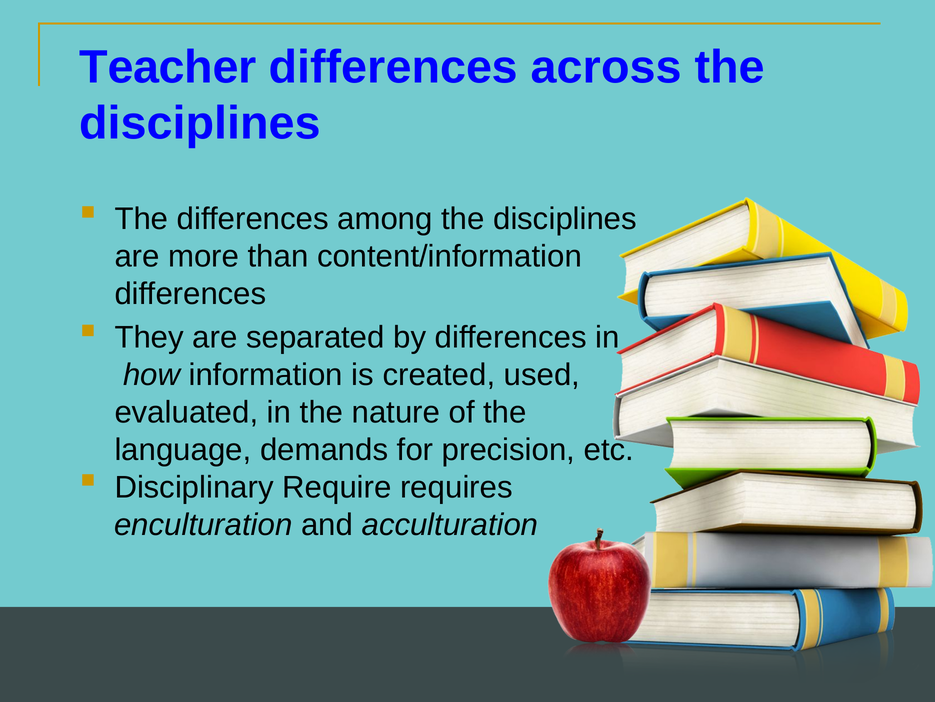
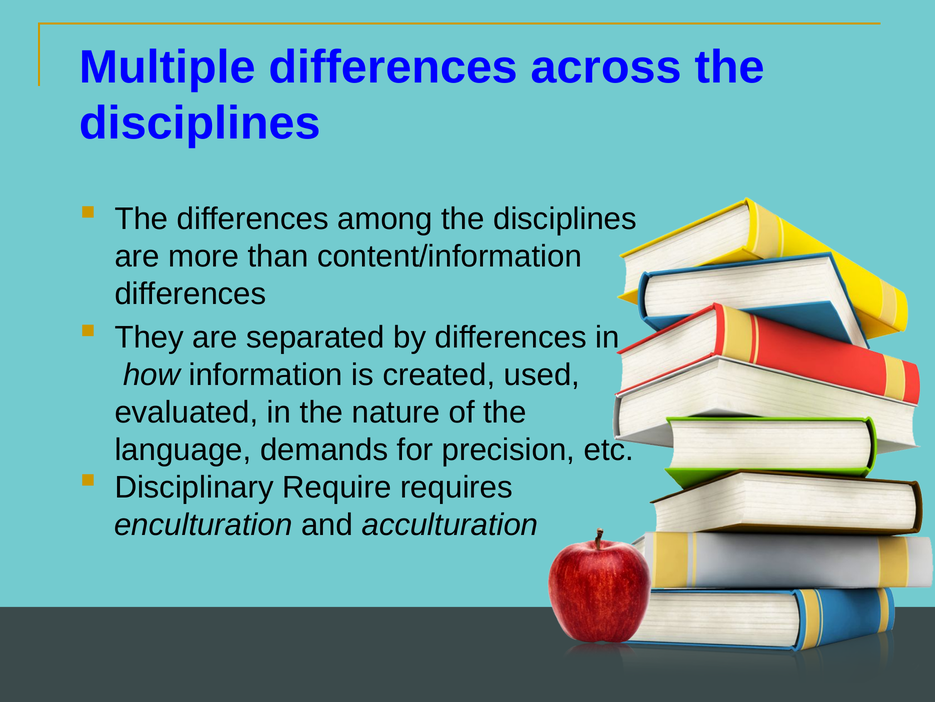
Teacher: Teacher -> Multiple
